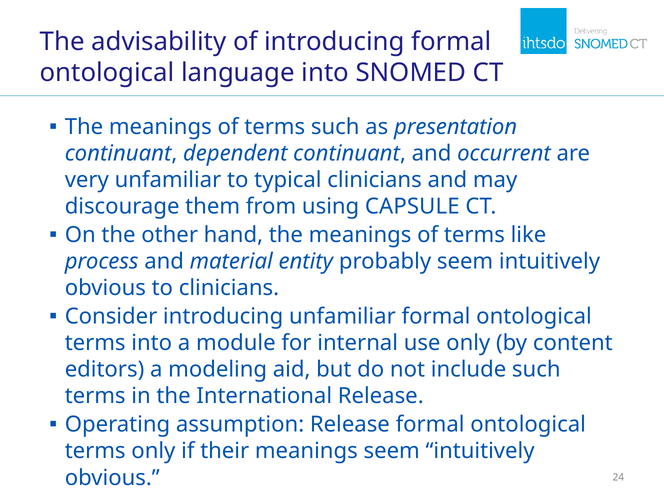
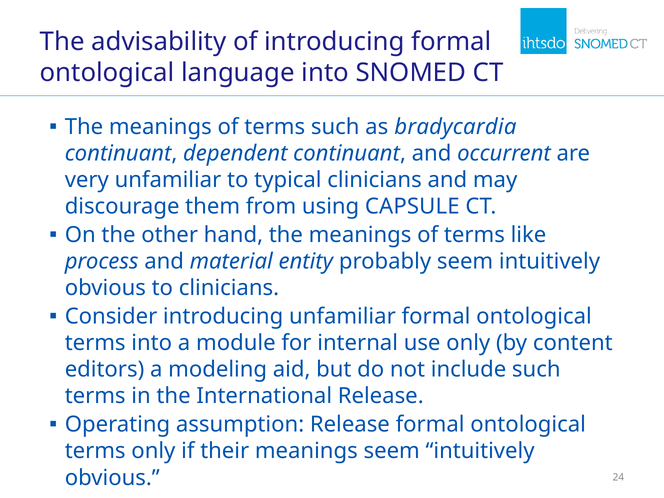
presentation: presentation -> bradycardia
